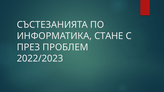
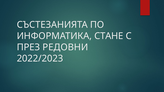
ПРОБЛЕМ: ПРОБЛЕМ -> РЕДОВНИ
